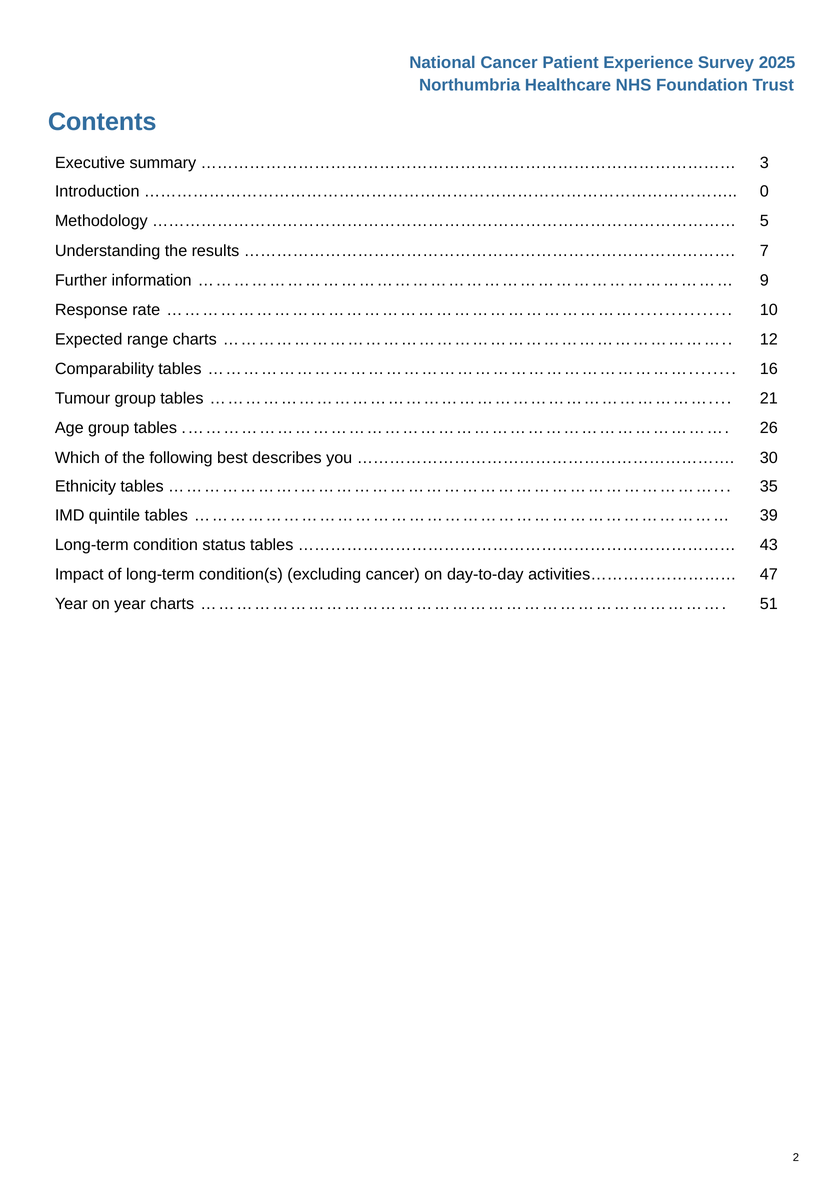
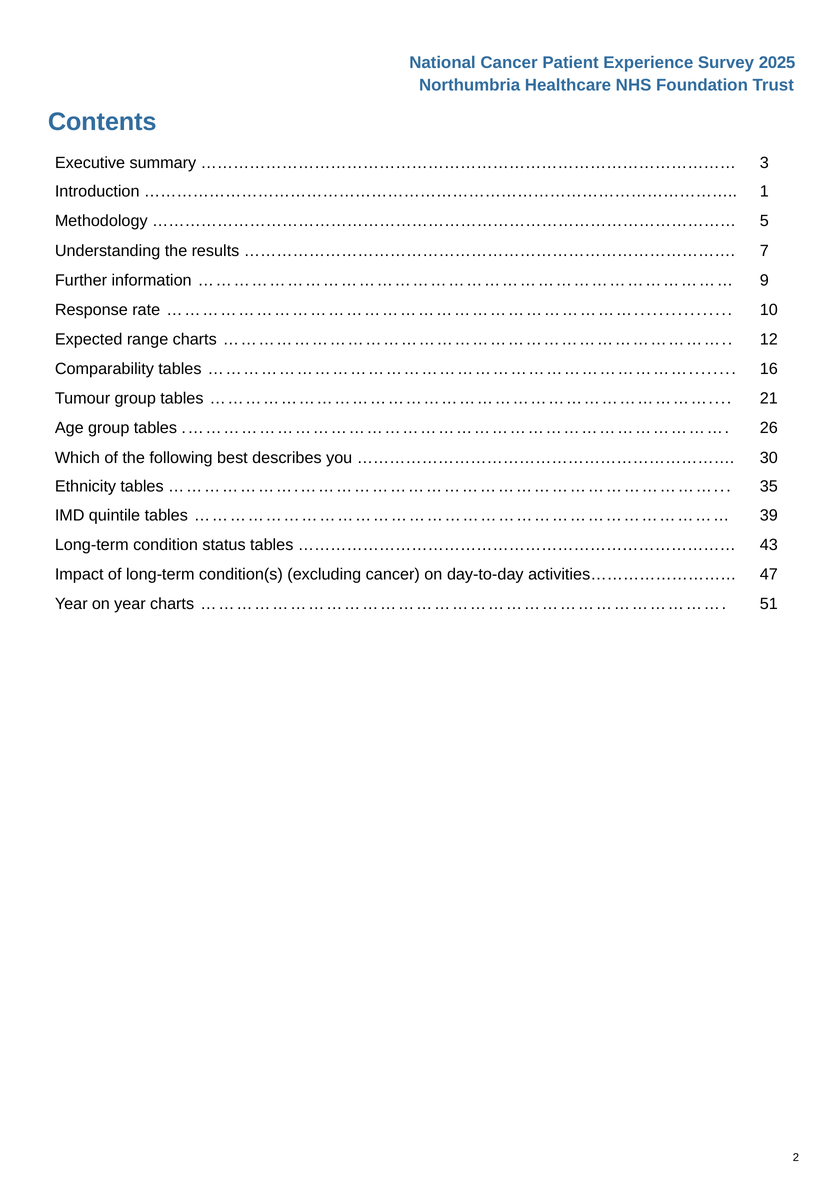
0: 0 -> 1
